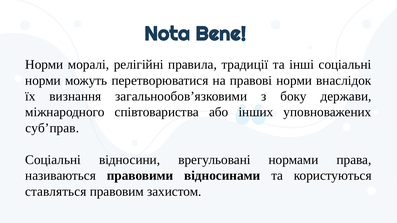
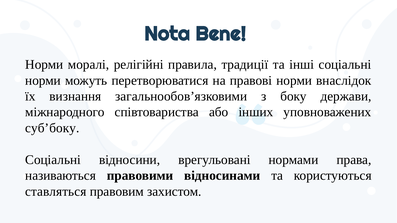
суб’прав: суб’прав -> суб’боку
